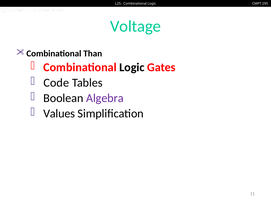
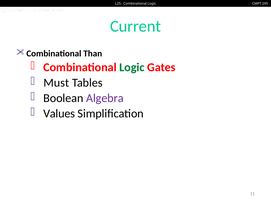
Voltage: Voltage -> Current
Logic at (132, 67) colour: black -> green
Code: Code -> Must
